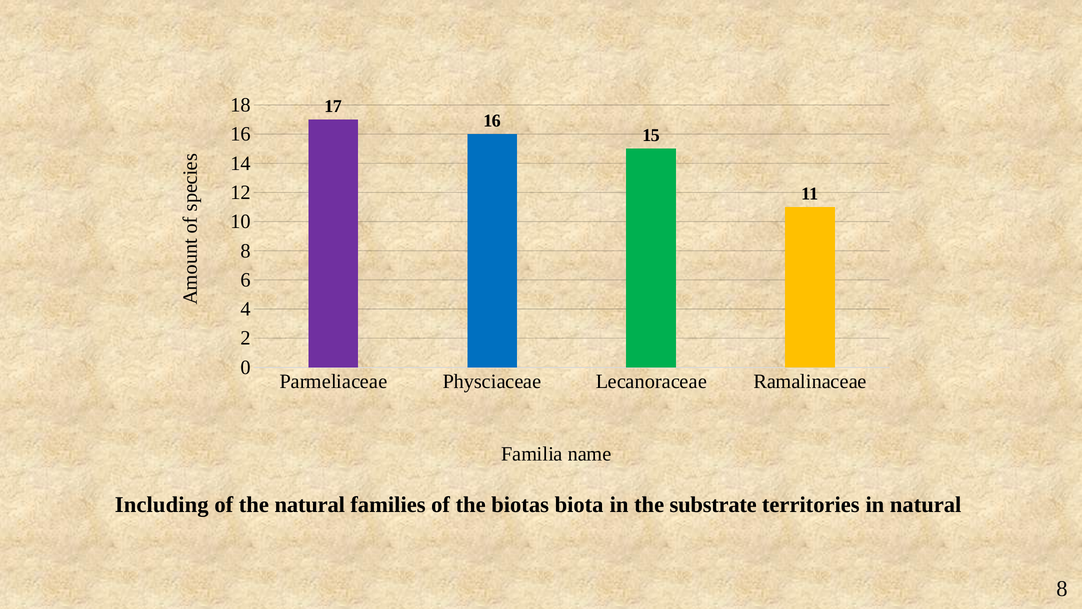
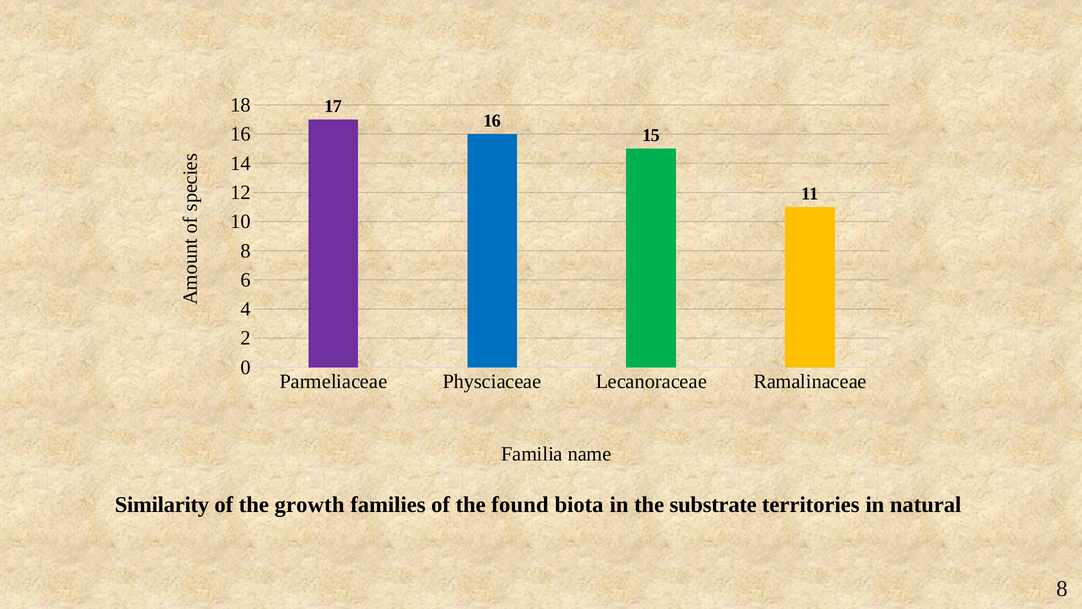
Including: Including -> Similarity
the natural: natural -> growth
biotas: biotas -> found
